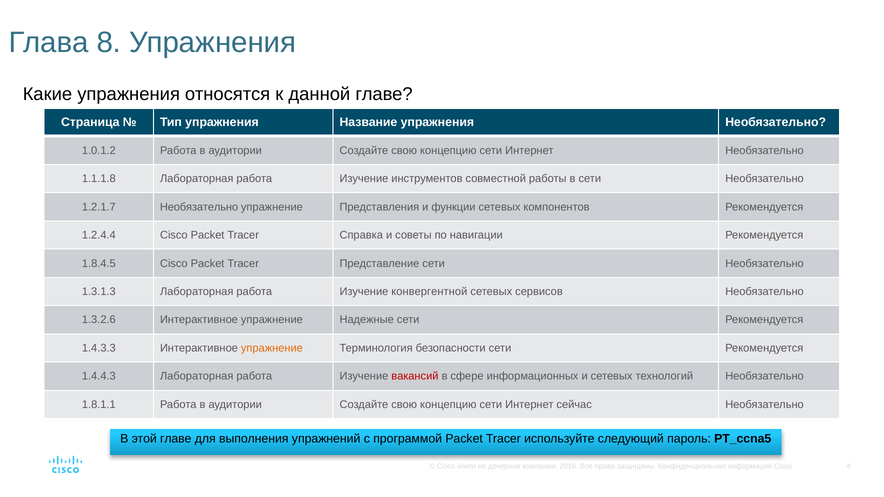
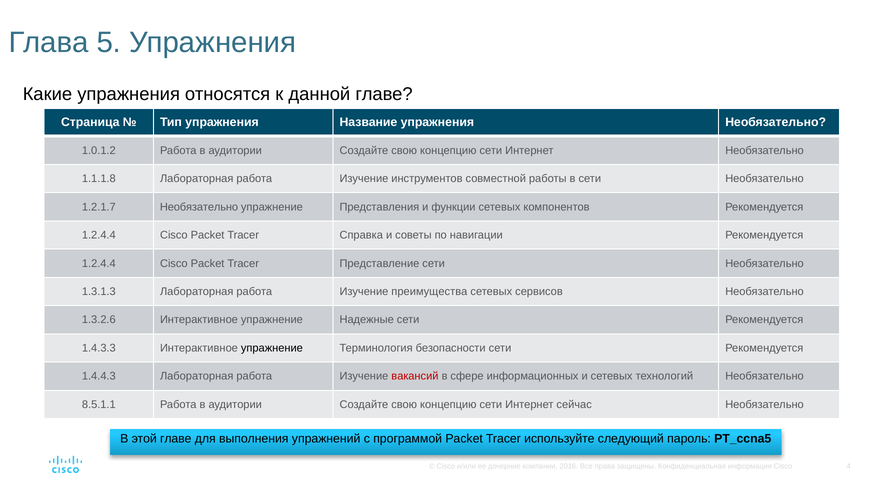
8: 8 -> 5
1.8.4.5 at (99, 263): 1.8.4.5 -> 1.2.4.4
конвергентной: конвергентной -> преимущества
упражнение at (272, 348) colour: orange -> black
1.8.1.1: 1.8.1.1 -> 8.5.1.1
